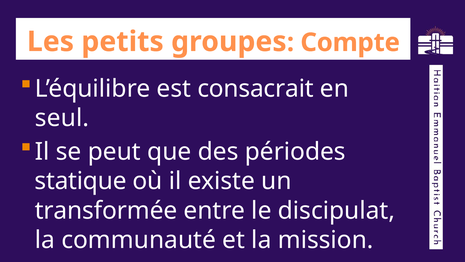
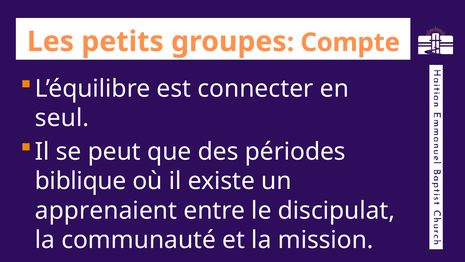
consacrait: consacrait -> connecter
statique: statique -> biblique
transformée: transformée -> apprenaient
